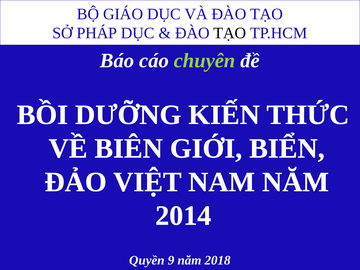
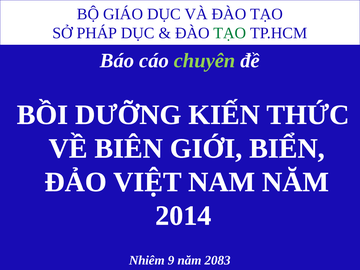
TẠO at (230, 33) colour: black -> green
Quyền: Quyền -> Nhiêm
2018: 2018 -> 2083
